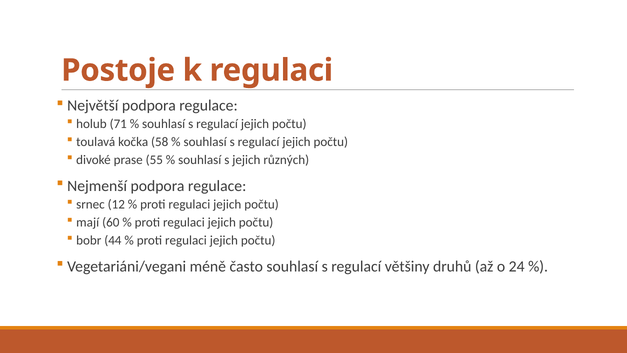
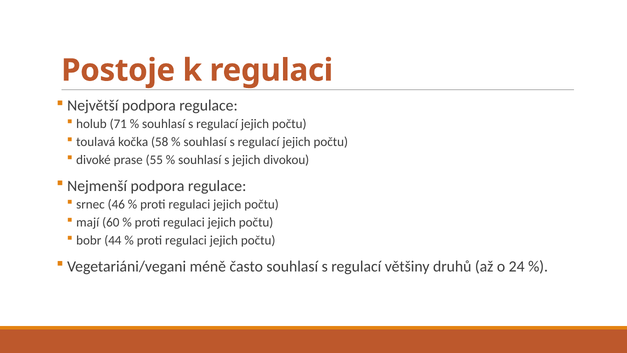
různých: různých -> divokou
12: 12 -> 46
